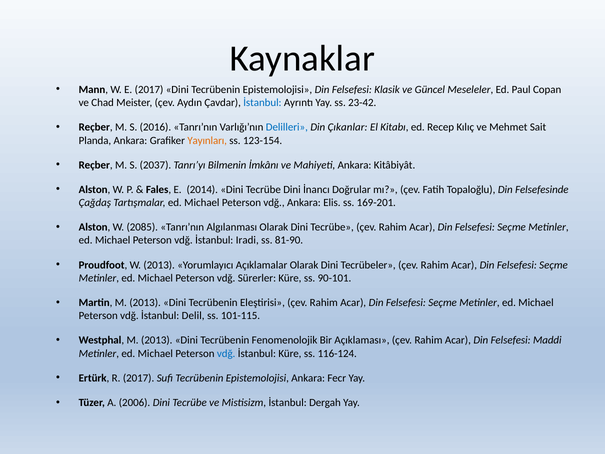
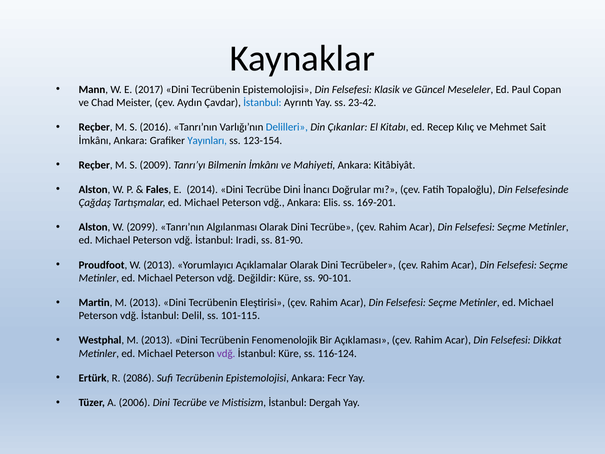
Planda at (95, 140): Planda -> İmkânı
Yayınları colour: orange -> blue
2037: 2037 -> 2009
2085: 2085 -> 2099
Sürerler: Sürerler -> Değildir
Maddi: Maddi -> Dikkat
vdğ at (226, 353) colour: blue -> purple
R 2017: 2017 -> 2086
